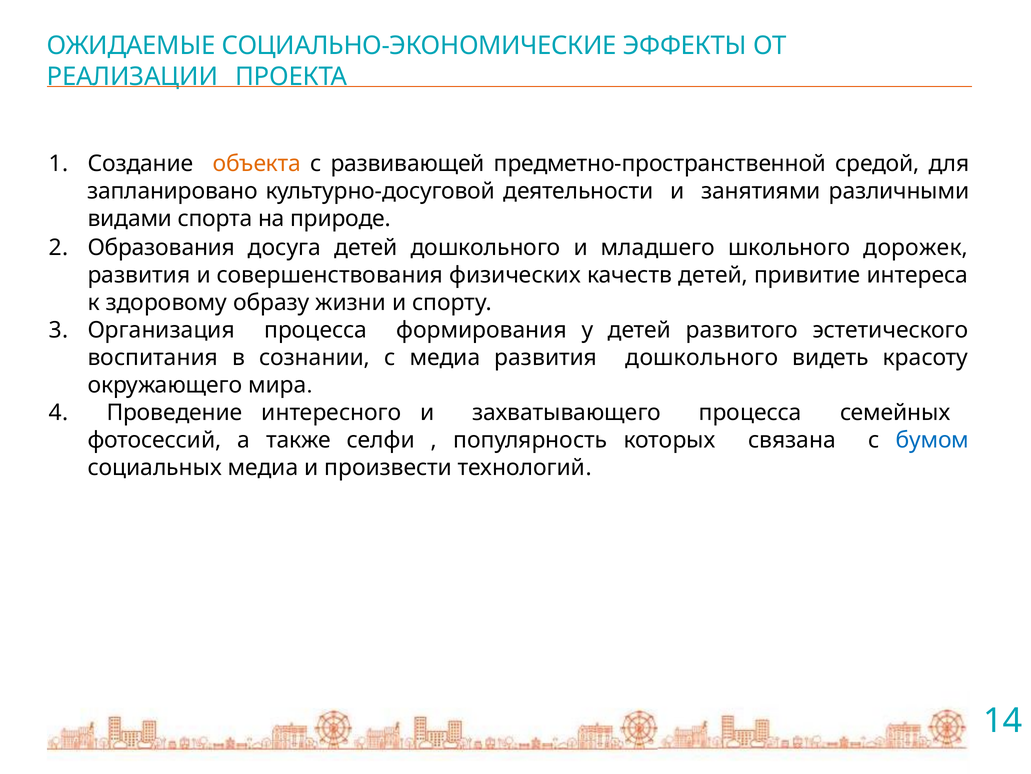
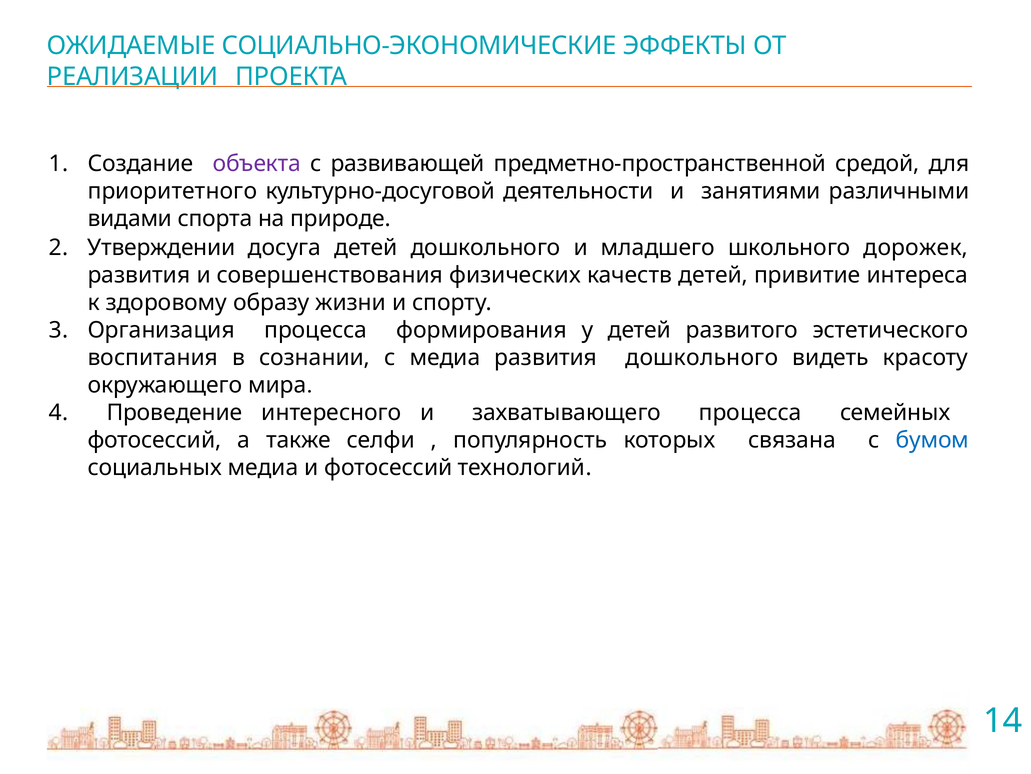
объекта colour: orange -> purple
запланировано: запланировано -> приоритетного
Образования: Образования -> Утверждении
и произвести: произвести -> фотосессий
